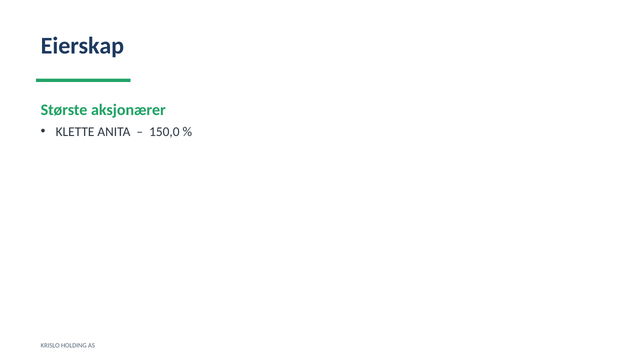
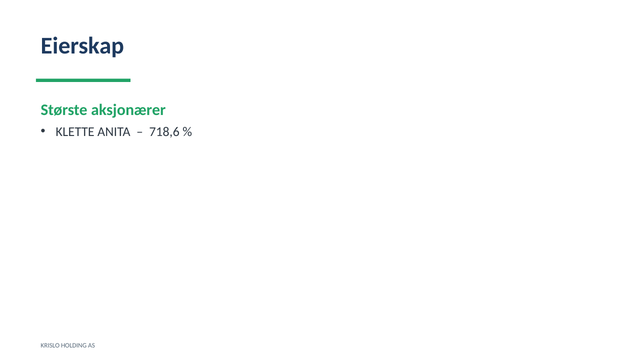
150,0: 150,0 -> 718,6
